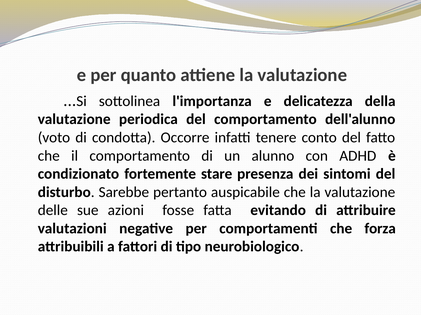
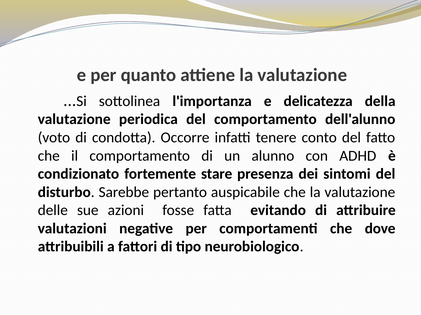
forza: forza -> dove
